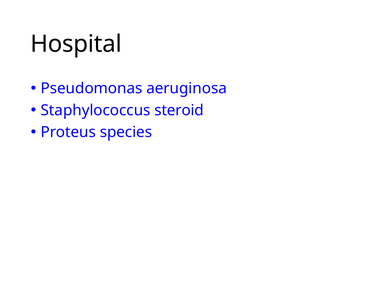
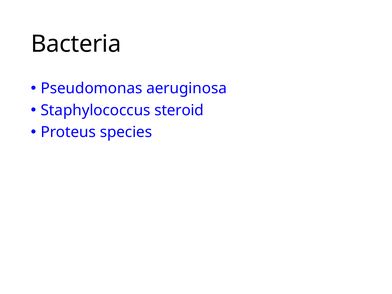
Hospital: Hospital -> Bacteria
